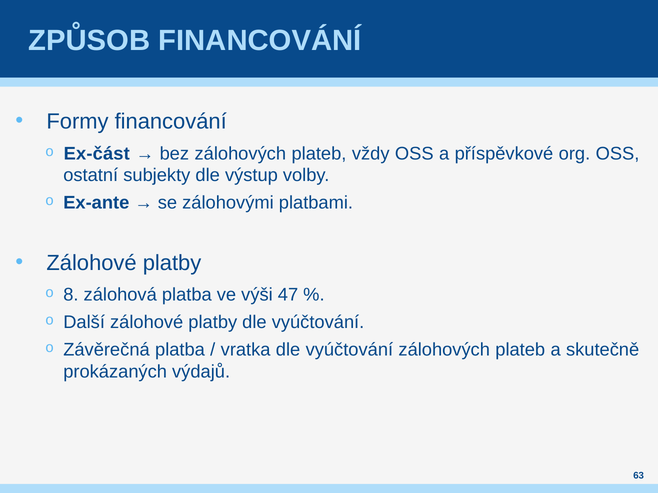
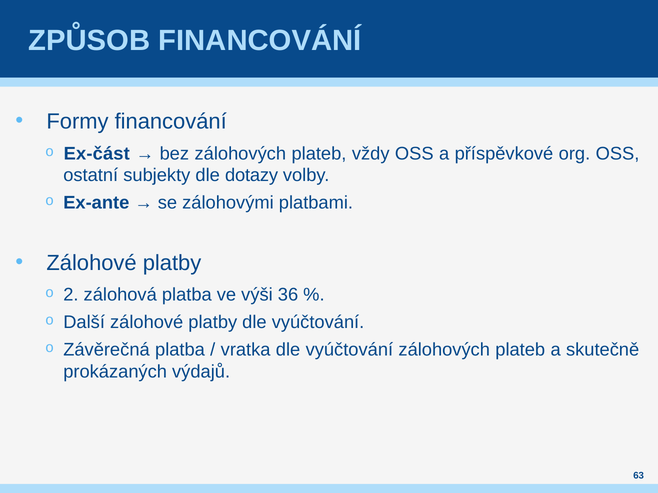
výstup: výstup -> dotazy
8: 8 -> 2
47: 47 -> 36
